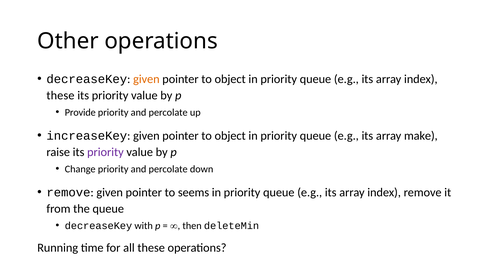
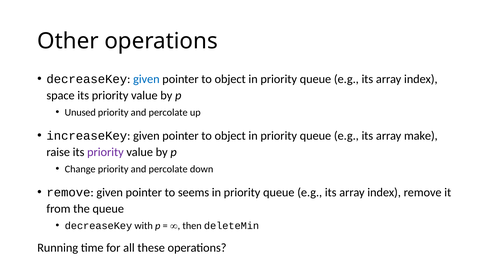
given at (146, 79) colour: orange -> blue
these at (60, 95): these -> space
Provide: Provide -> Unused
